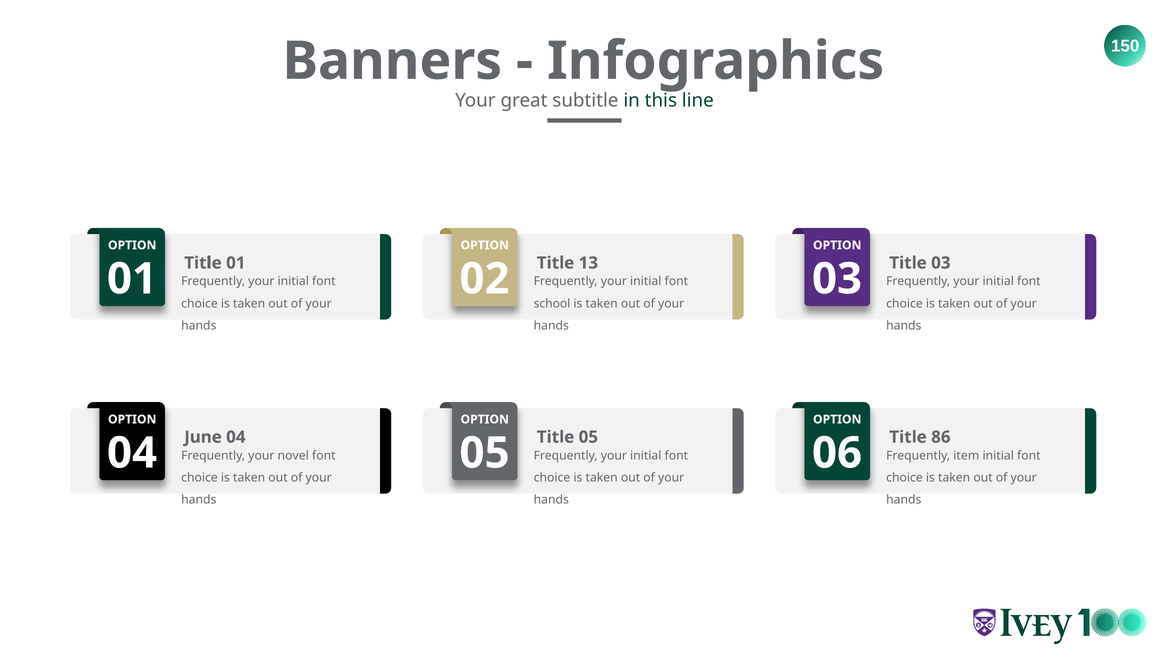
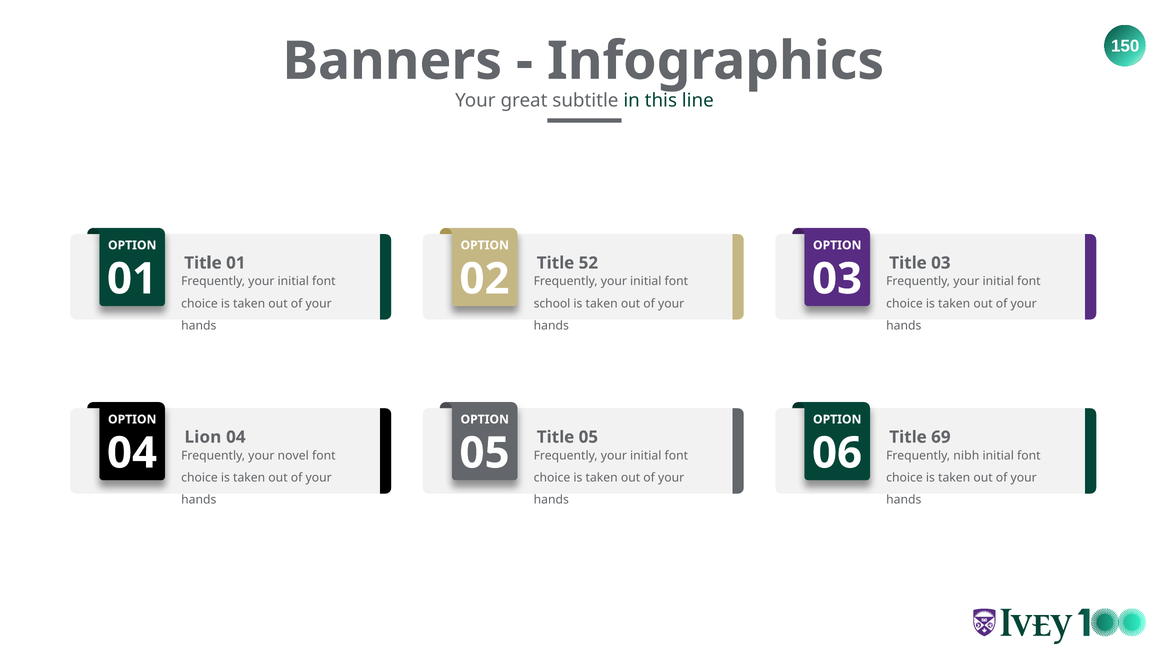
13: 13 -> 52
June: June -> Lion
86: 86 -> 69
item: item -> nibh
